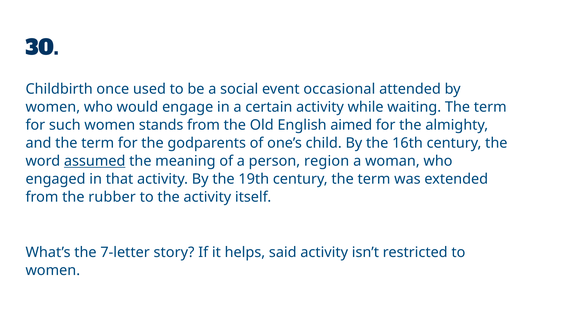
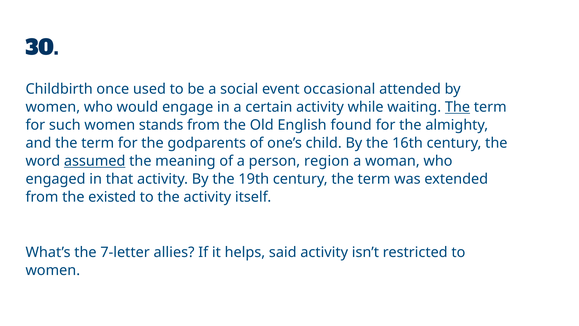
The at (457, 107) underline: none -> present
aimed: aimed -> found
rubber: rubber -> existed
story: story -> allies
